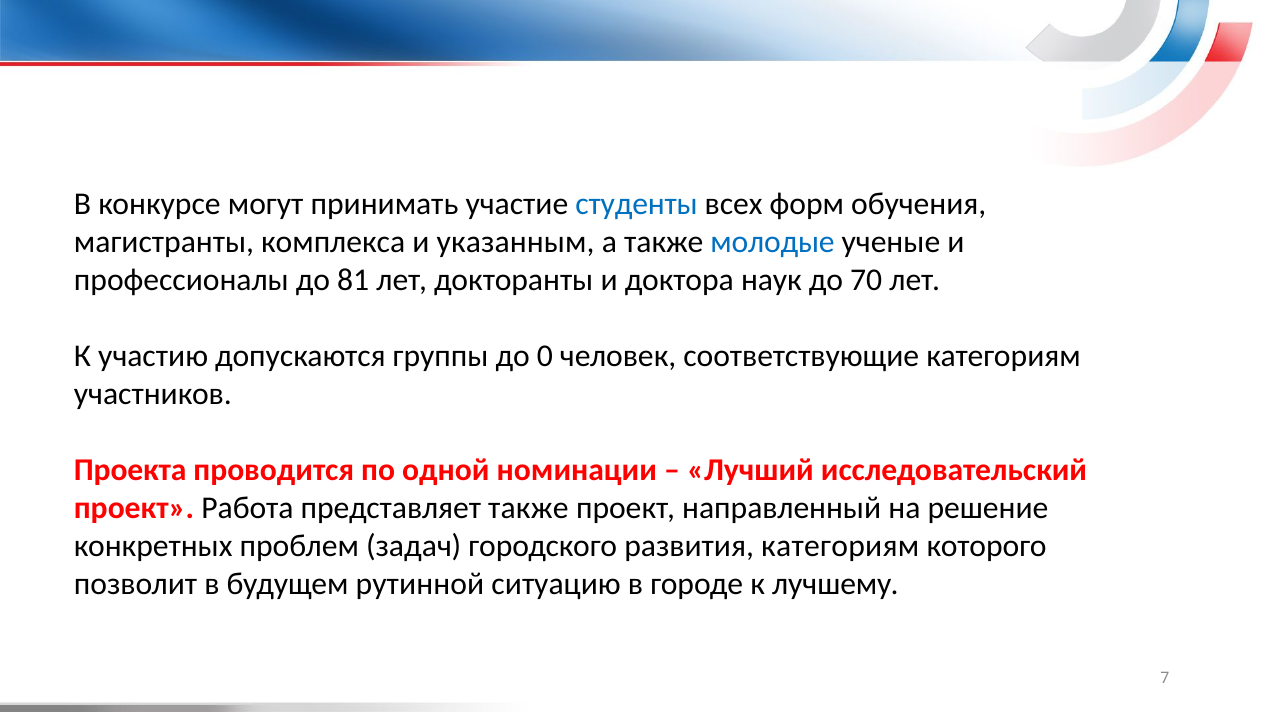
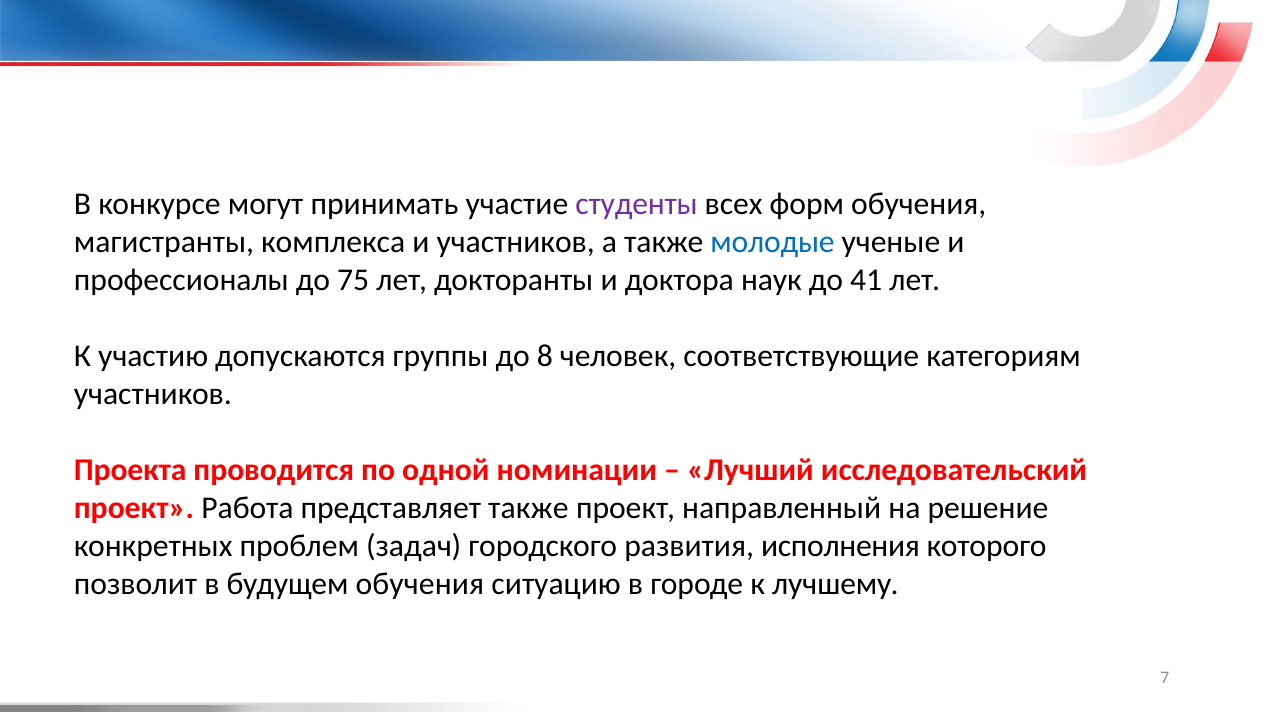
студенты colour: blue -> purple
и указанным: указанным -> участников
81: 81 -> 75
70: 70 -> 41
0: 0 -> 8
развития категориям: категориям -> исполнения
будущем рутинной: рутинной -> обучения
